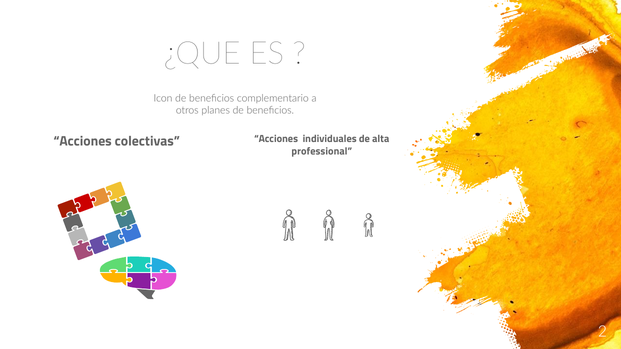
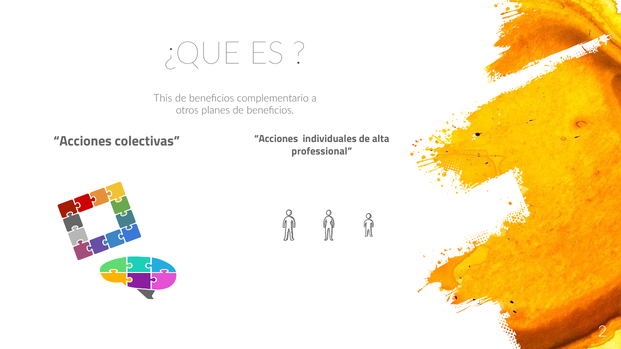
Icon: Icon -> This
